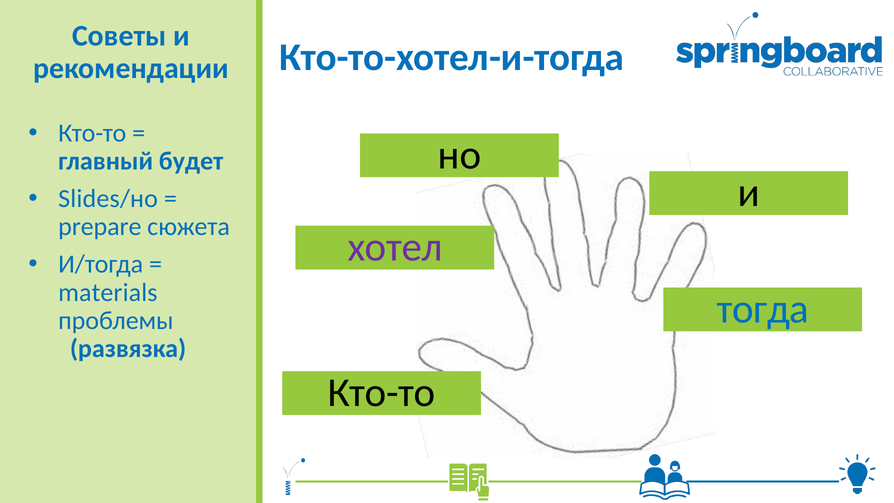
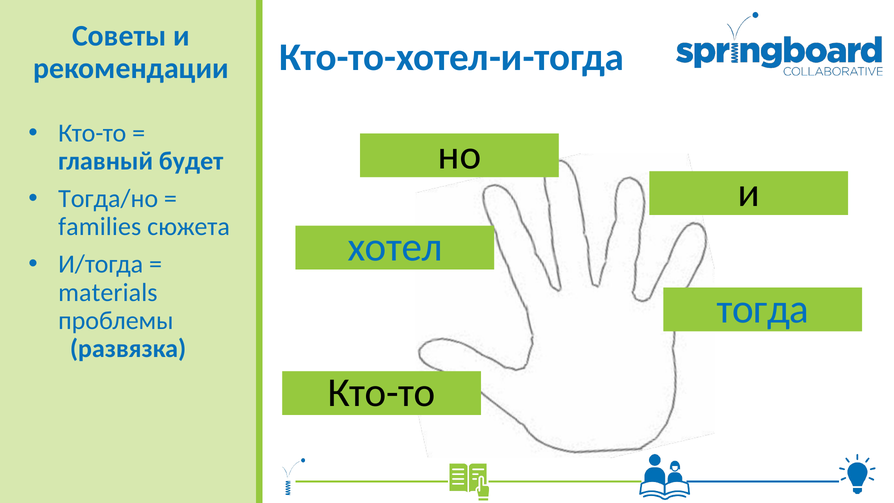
Slides/но: Slides/но -> Тогда/но
prepare: prepare -> families
хотел colour: purple -> blue
